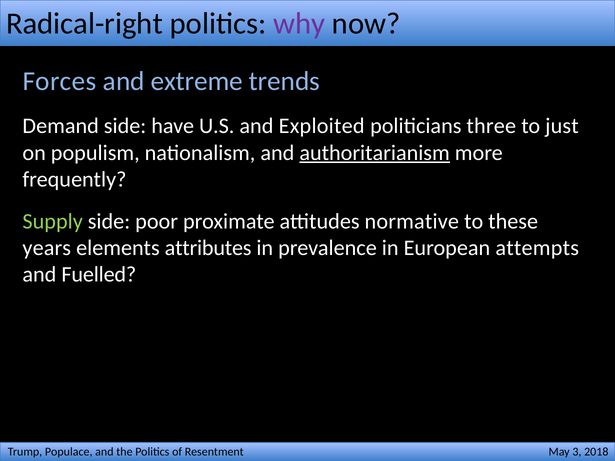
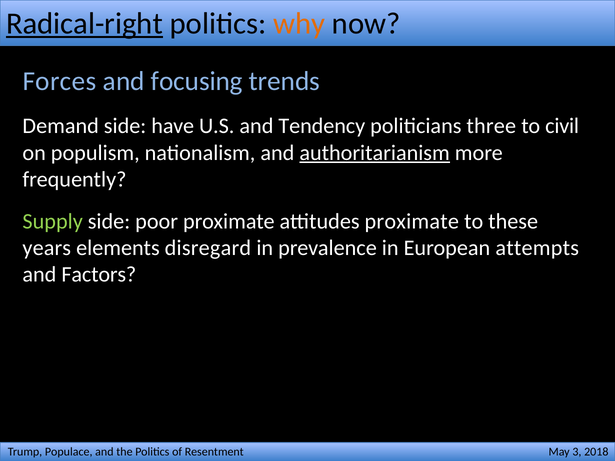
Radical-right underline: none -> present
why colour: purple -> orange
extreme: extreme -> focusing
Exploited: Exploited -> Tendency
just: just -> civil
attitudes normative: normative -> proximate
attributes: attributes -> disregard
Fuelled: Fuelled -> Factors
